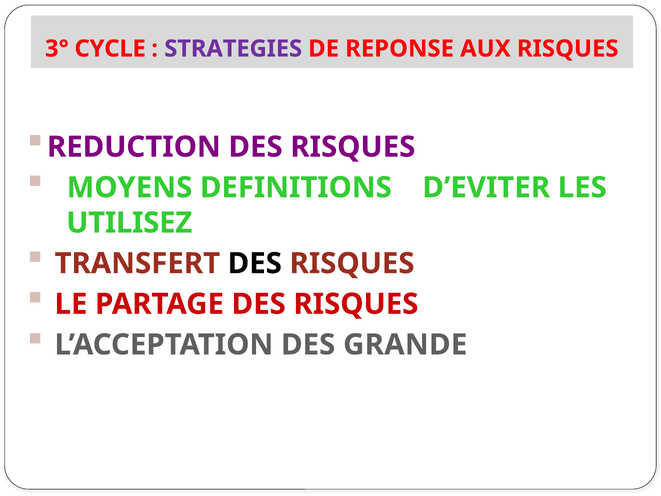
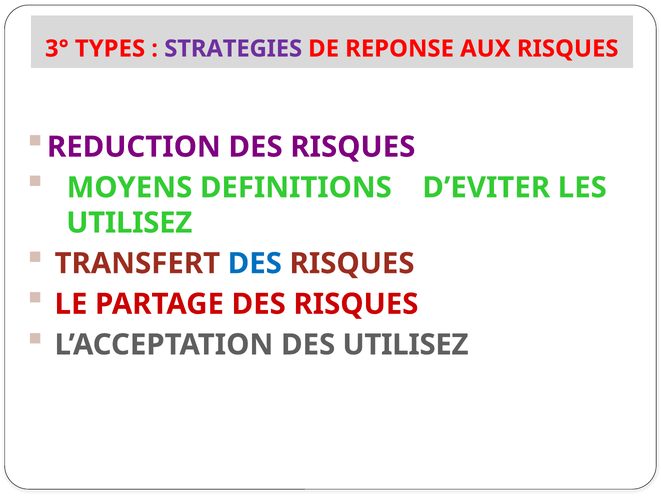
CYCLE: CYCLE -> TYPES
DES at (255, 263) colour: black -> blue
DES GRANDE: GRANDE -> UTILISEZ
